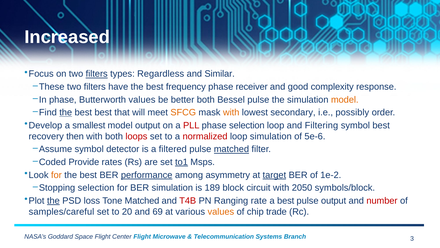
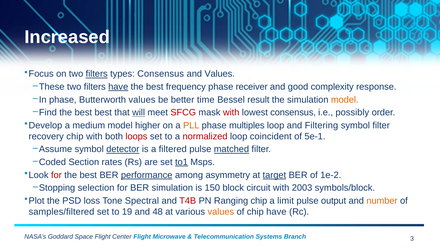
types Regardless: Regardless -> Consensus
and Similar: Similar -> Values
have at (118, 87) underline: none -> present
better both: both -> time
Bessel pulse: pulse -> result
the at (66, 112) underline: present -> none
will underline: none -> present
SFCG colour: orange -> red
with at (231, 112) colour: orange -> red
lowest secondary: secondary -> consensus
smallest: smallest -> medium
model output: output -> higher
PLL colour: red -> orange
phase selection: selection -> multiples
symbol best: best -> filter
recovery then: then -> chip
loop simulation: simulation -> coincident
5e-6: 5e-6 -> 5e-1
detector underline: none -> present
Provide: Provide -> Section
for at (56, 175) colour: orange -> red
189: 189 -> 150
2050: 2050 -> 2003
the at (53, 200) underline: present -> none
Tone Matched: Matched -> Spectral
Ranging rate: rate -> chip
a best: best -> limit
number colour: red -> orange
samples/careful: samples/careful -> samples/filtered
20: 20 -> 19
69: 69 -> 48
chip trade: trade -> have
